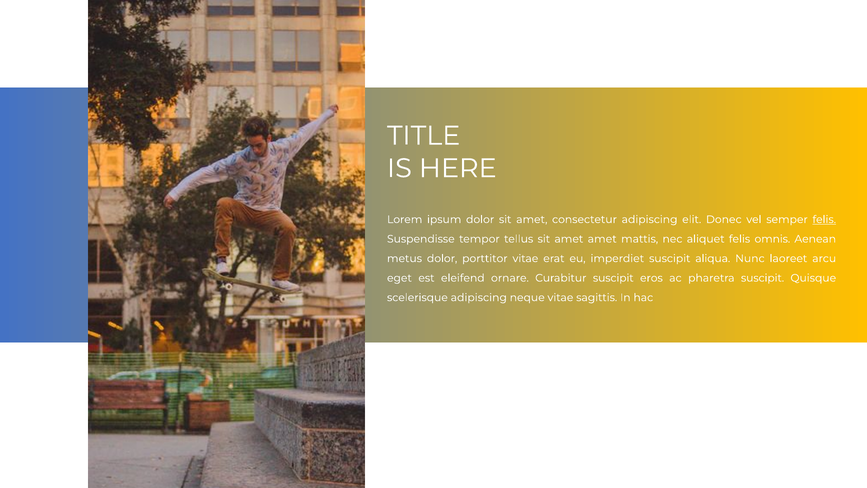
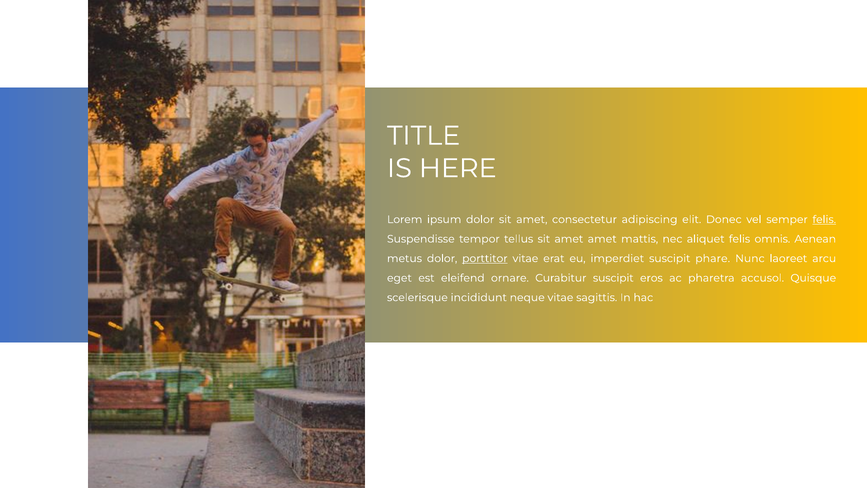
porttitor underline: none -> present
aliqua: aliqua -> phare
pharetra suscipit: suscipit -> accusol
scelerisque adipiscing: adipiscing -> incididunt
